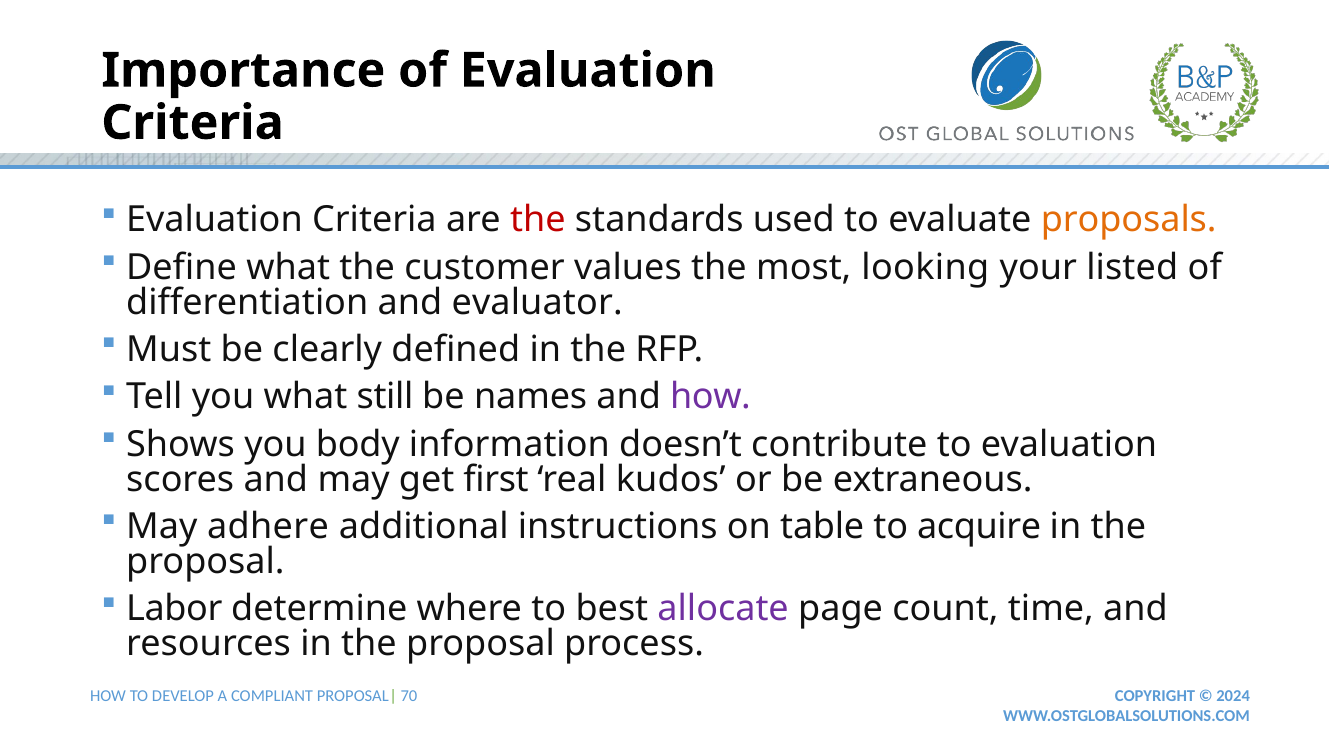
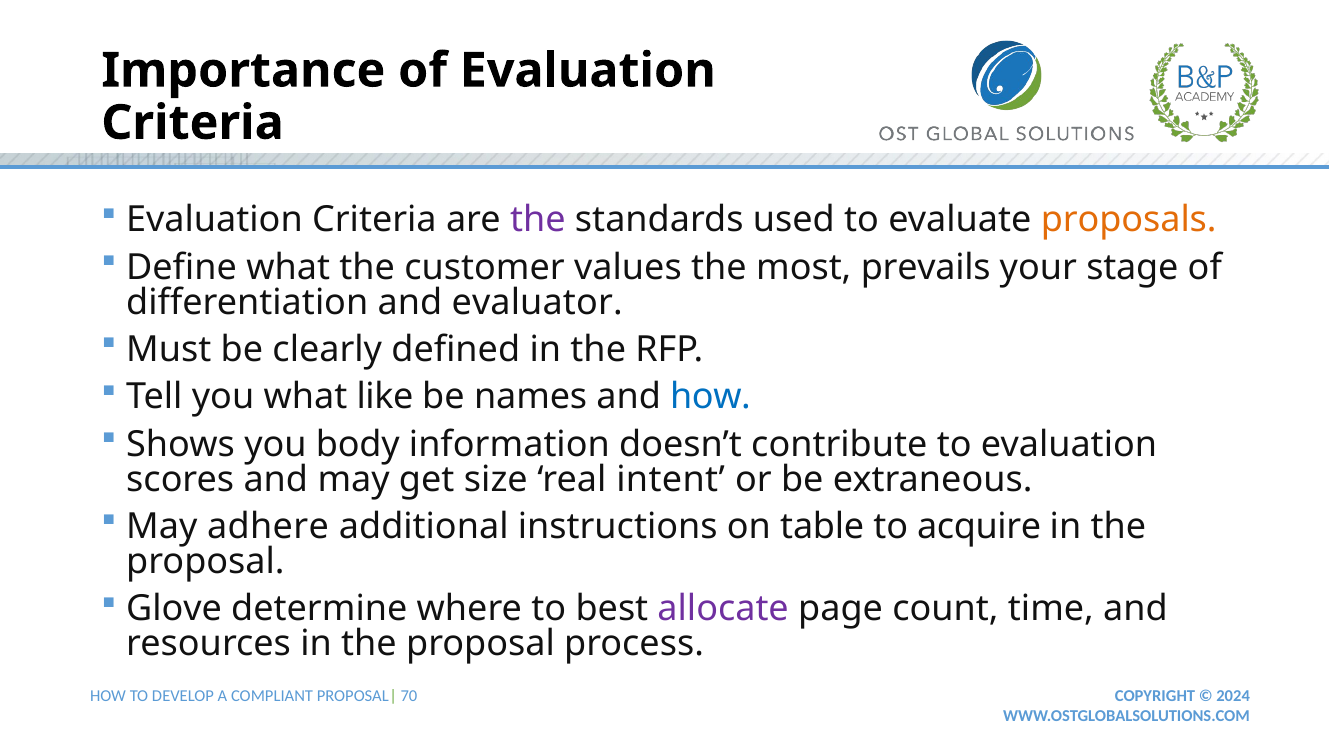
the at (538, 220) colour: red -> purple
looking: looking -> prevails
listed: listed -> stage
still: still -> like
how at (710, 397) colour: purple -> blue
first: first -> size
kudos: kudos -> intent
Labor: Labor -> Glove
